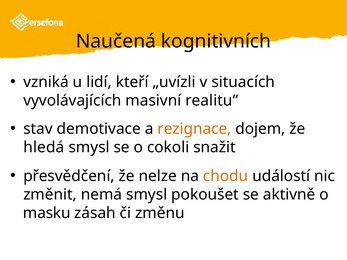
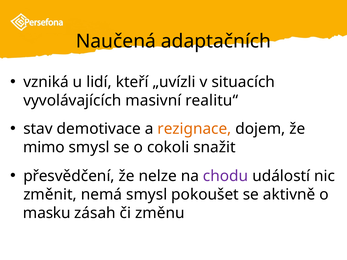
kognitivních: kognitivních -> adaptačních
hledá: hledá -> mimo
chodu colour: orange -> purple
